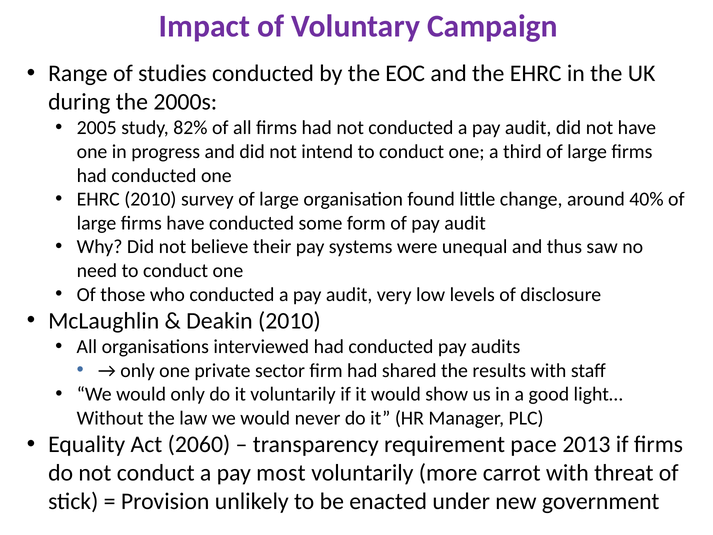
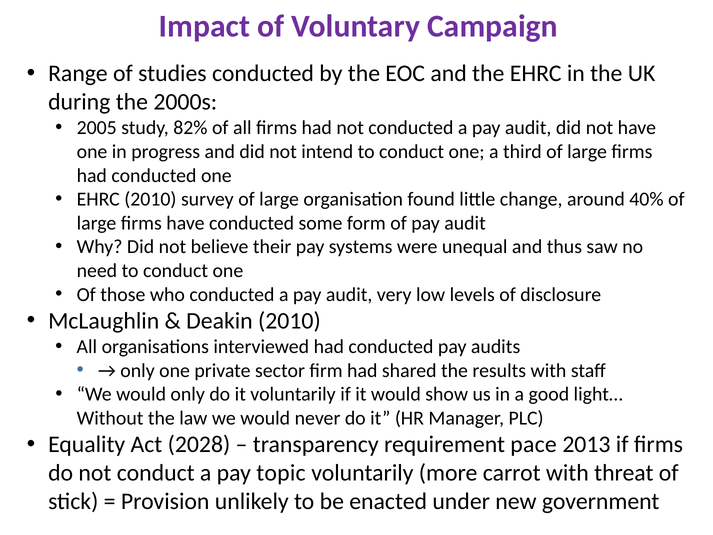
2060: 2060 -> 2028
most: most -> topic
